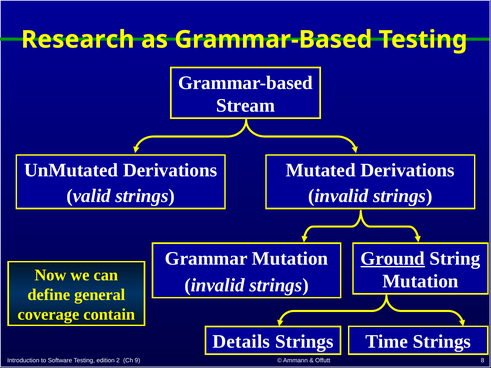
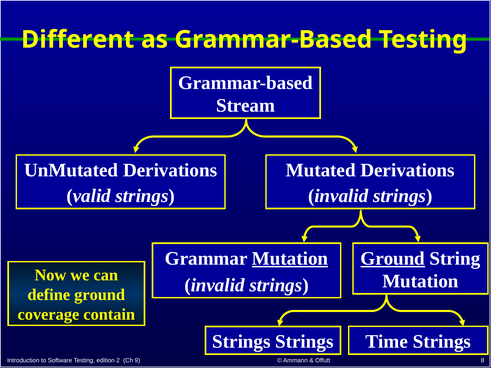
Research: Research -> Different
Mutation at (290, 259) underline: none -> present
define general: general -> ground
Details at (241, 342): Details -> Strings
